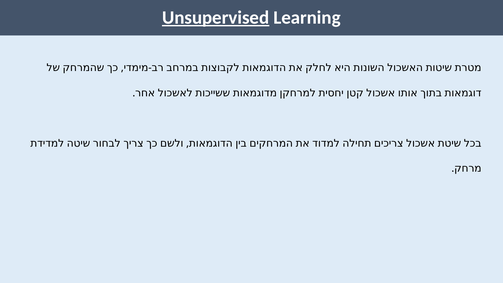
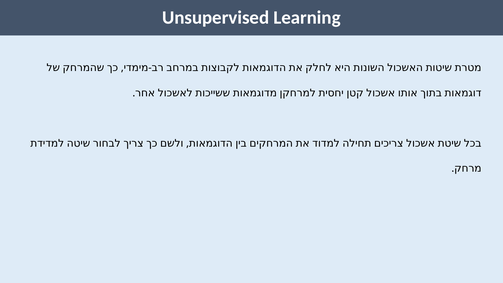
Unsupervised underline: present -> none
